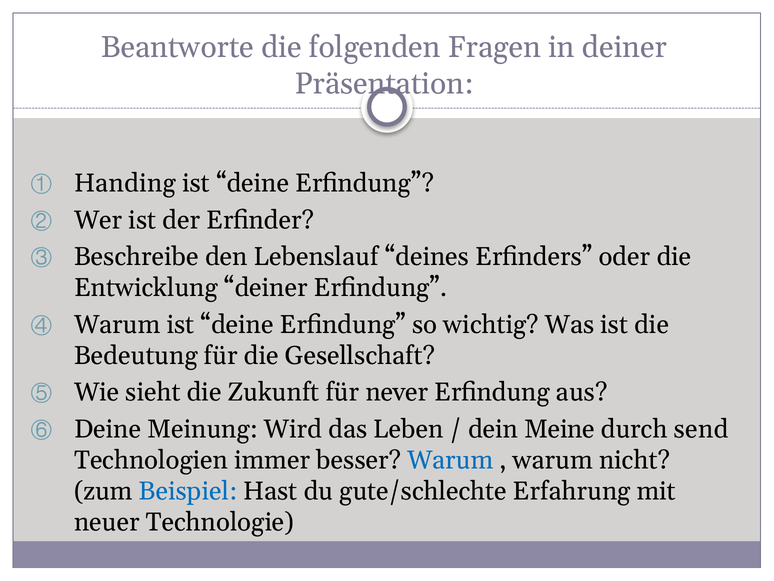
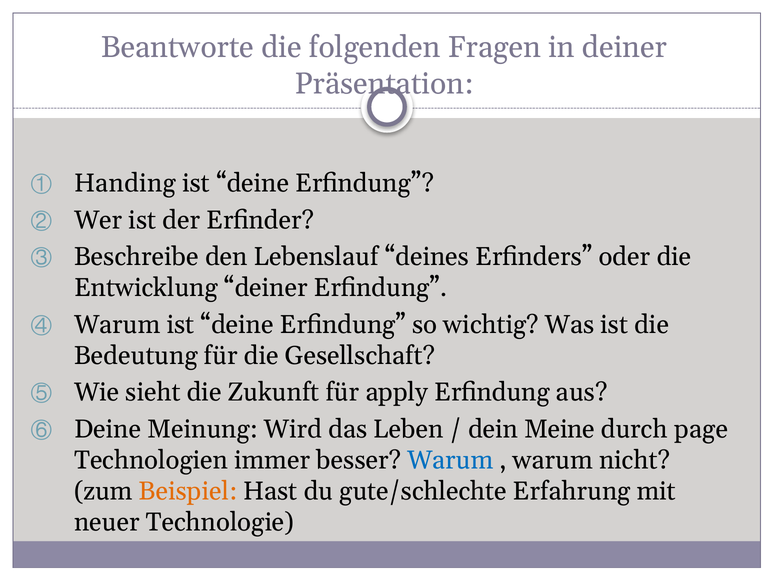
never: never -> apply
send: send -> page
Beispiel colour: blue -> orange
